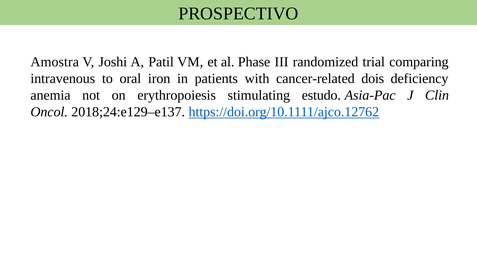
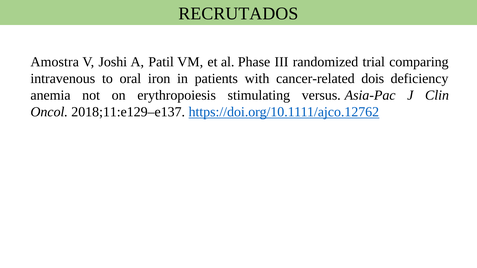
PROSPECTIVO: PROSPECTIVO -> RECRUTADOS
estudo: estudo -> versus
2018;24:e129–e137: 2018;24:e129–e137 -> 2018;11:e129–e137
